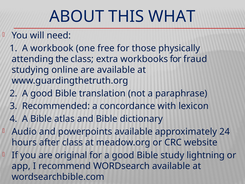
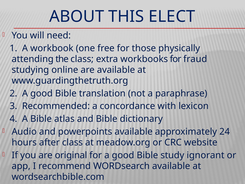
WHAT: WHAT -> ELECT
lightning: lightning -> ignorant
